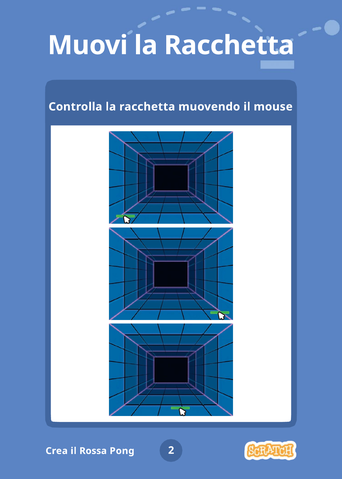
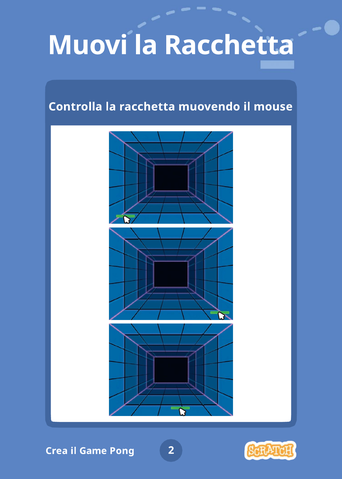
Rossa: Rossa -> Game
